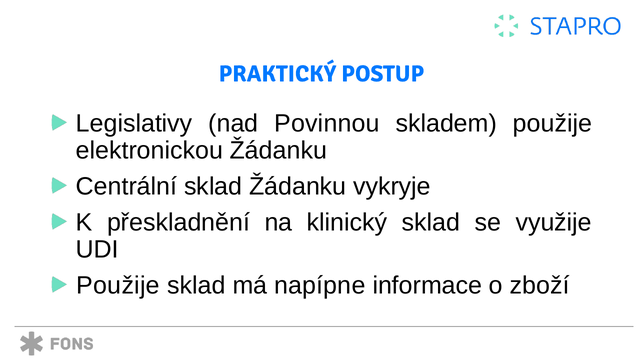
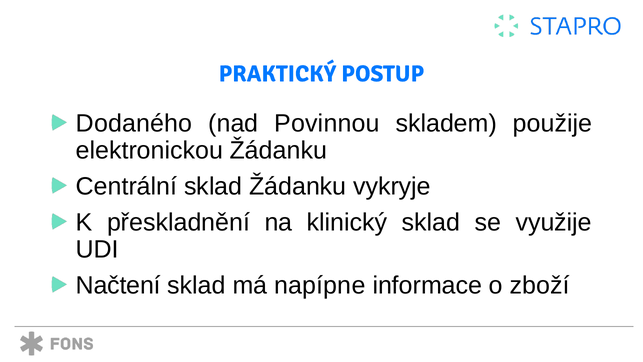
Legislativy: Legislativy -> Dodaného
Použije at (118, 285): Použije -> Načtení
